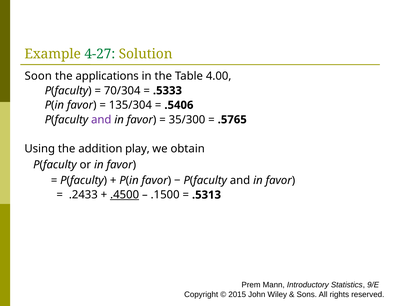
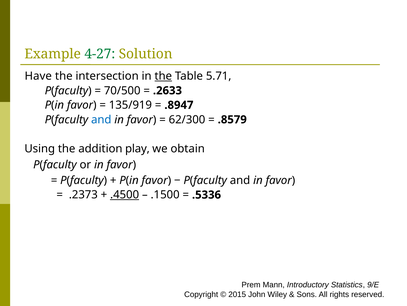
Soon: Soon -> Have
applications: applications -> intersection
the at (163, 76) underline: none -> present
4.00: 4.00 -> 5.71
70/304: 70/304 -> 70/500
.5333: .5333 -> .2633
135/304: 135/304 -> 135/919
.5406: .5406 -> .8947
and at (101, 119) colour: purple -> blue
35/300: 35/300 -> 62/300
.5765: .5765 -> .8579
.2433: .2433 -> .2373
.5313: .5313 -> .5336
